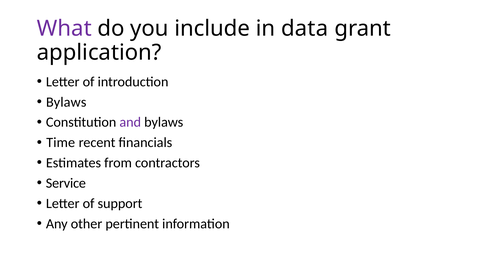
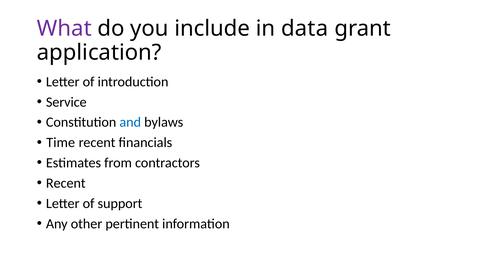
Bylaws at (66, 102): Bylaws -> Service
and colour: purple -> blue
Service at (66, 183): Service -> Recent
